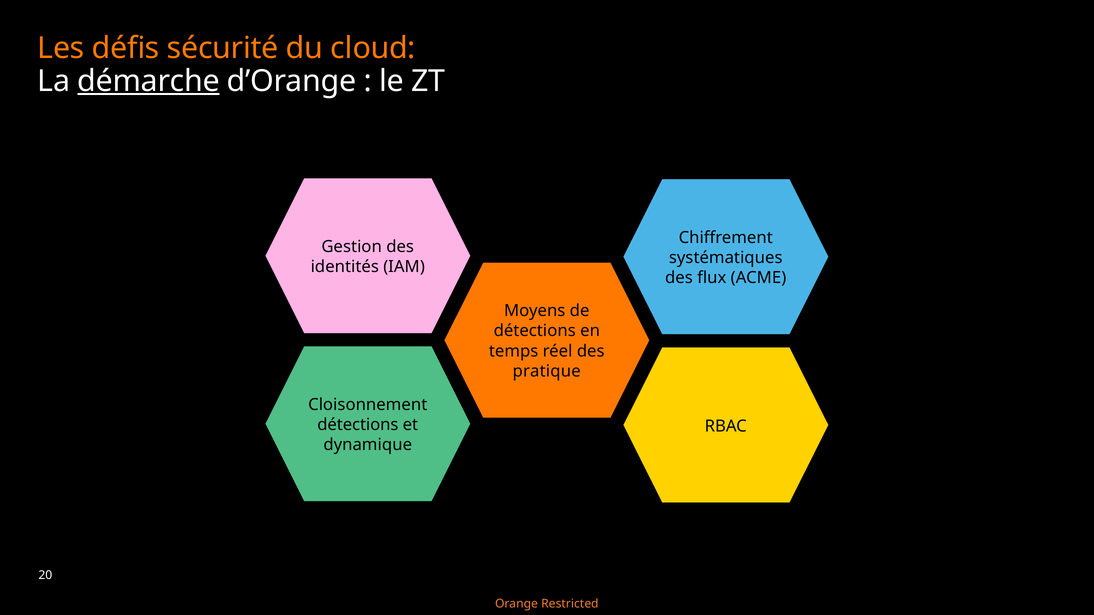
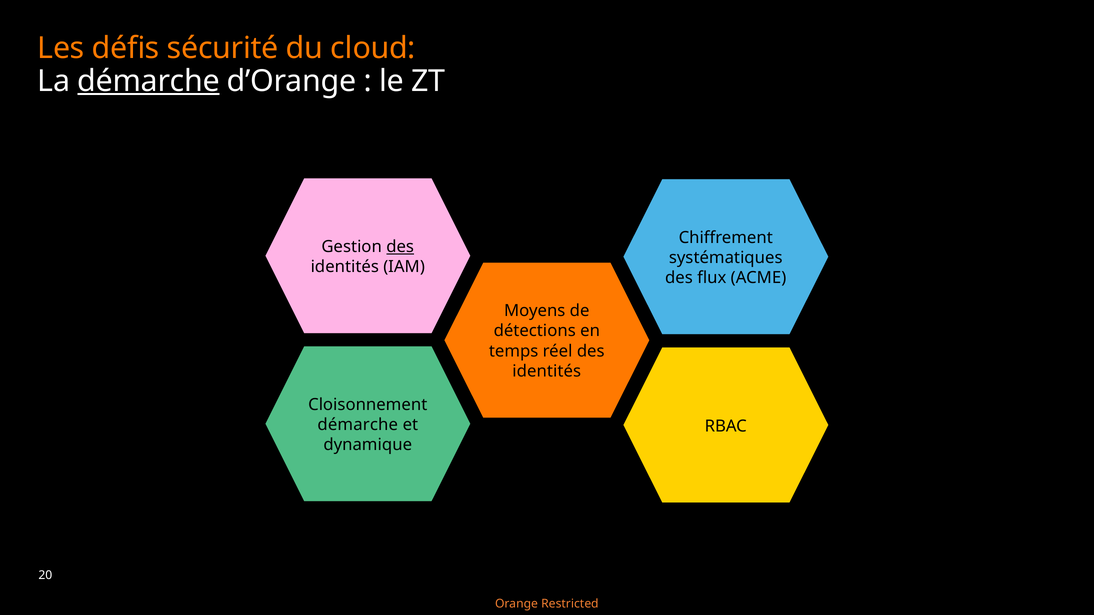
des at (400, 247) underline: none -> present
pratique at (547, 371): pratique -> identités
détections at (358, 425): détections -> démarche
